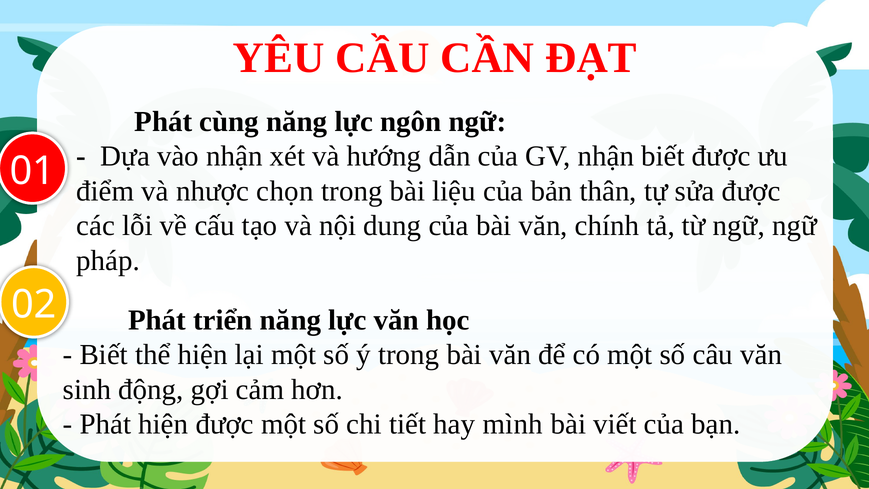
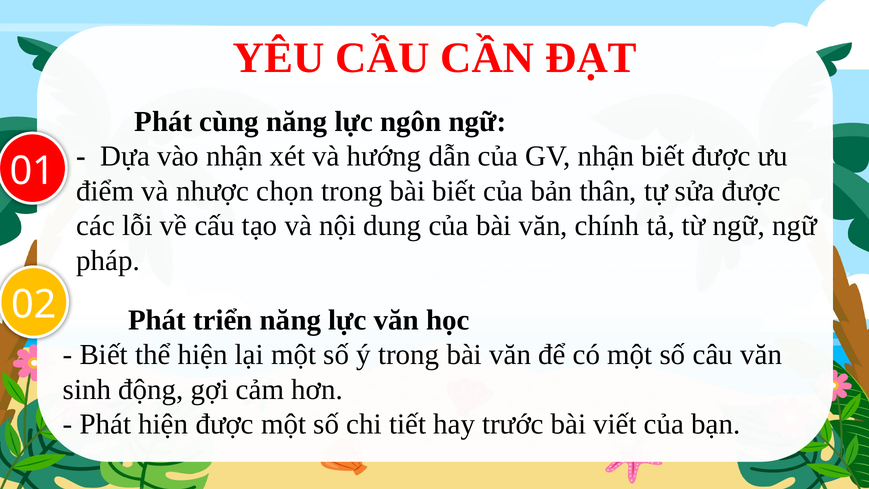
bài liệu: liệu -> biết
mình: mình -> trước
